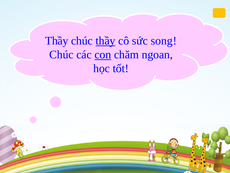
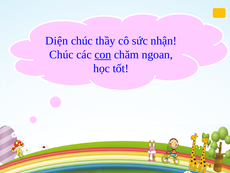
Thầy at (57, 41): Thầy -> Diện
thầy at (105, 41) underline: present -> none
song: song -> nhận
